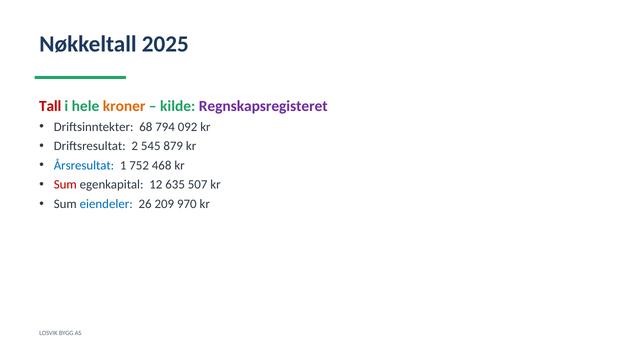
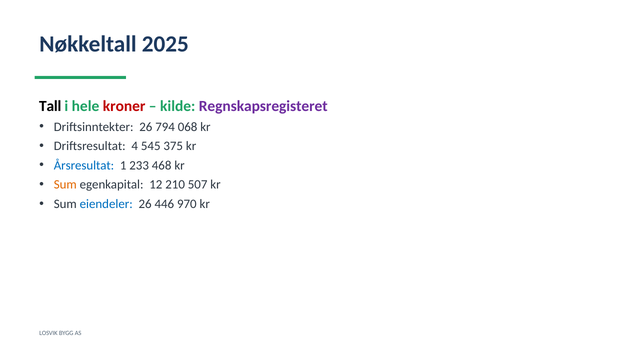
Tall colour: red -> black
kroner colour: orange -> red
Driftsinntekter 68: 68 -> 26
092: 092 -> 068
2: 2 -> 4
879: 879 -> 375
752: 752 -> 233
Sum at (65, 185) colour: red -> orange
635: 635 -> 210
209: 209 -> 446
